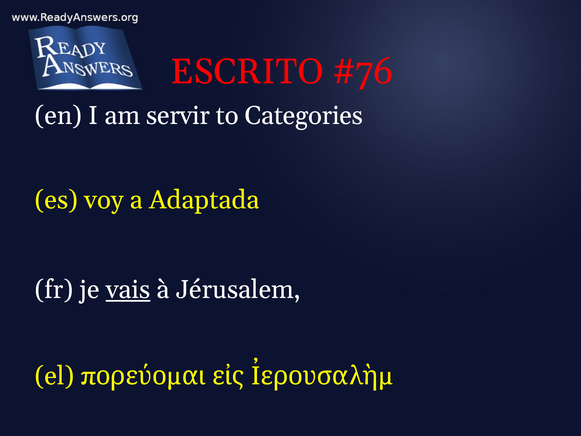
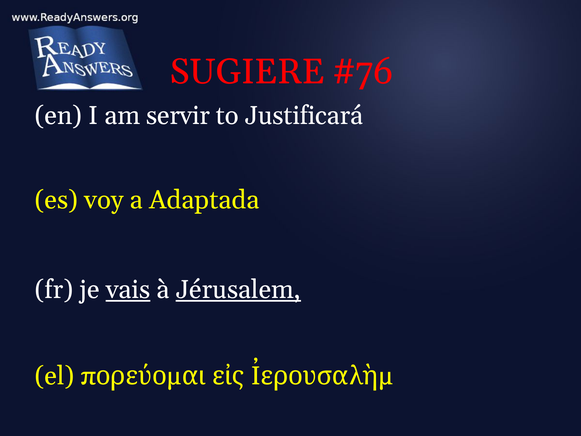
ESCRITO: ESCRITO -> SUGIERE
Categories: Categories -> Justificará
Jérusalem underline: none -> present
